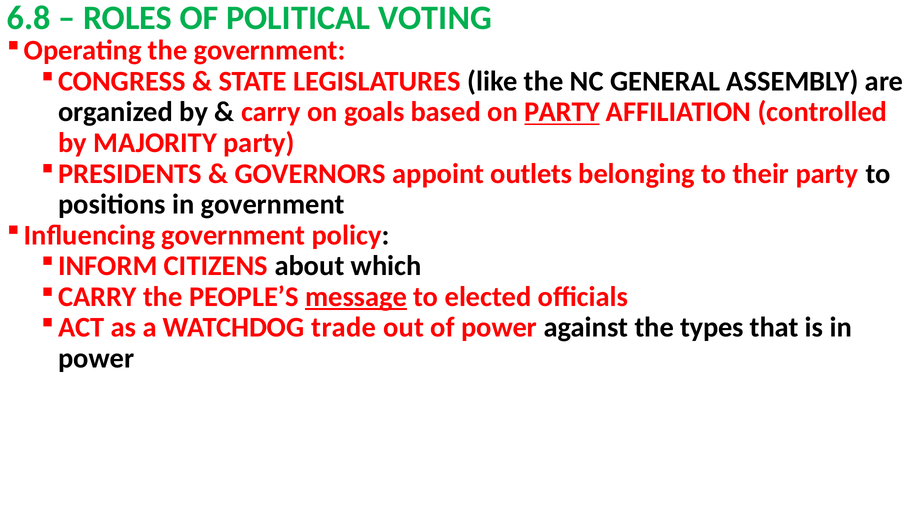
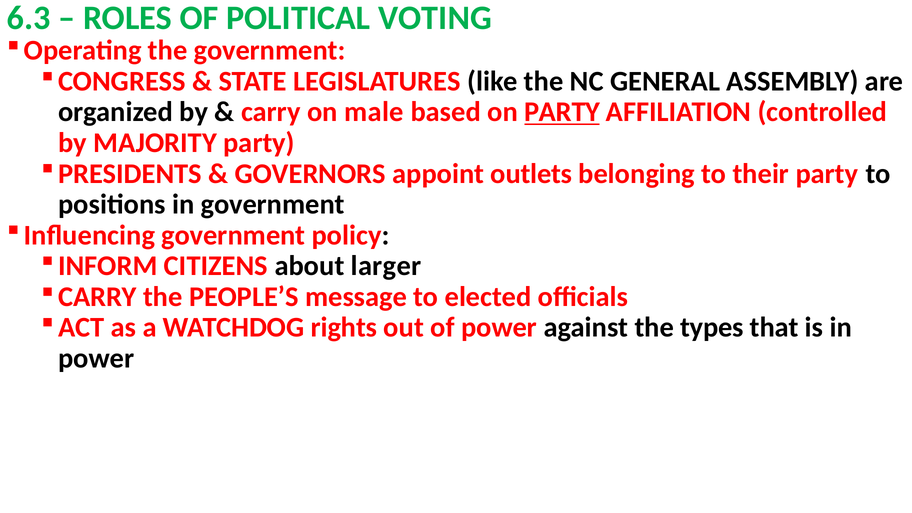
6.8: 6.8 -> 6.3
goals: goals -> male
which: which -> larger
message underline: present -> none
trade: trade -> rights
